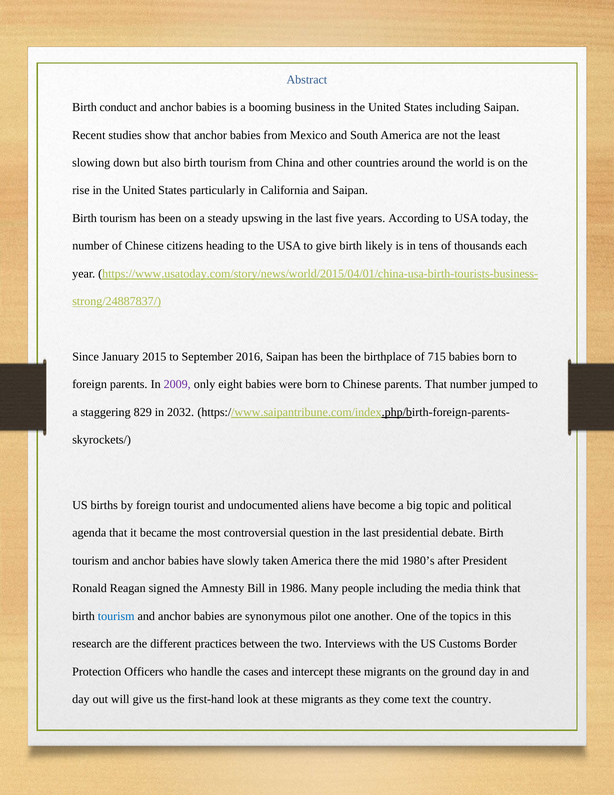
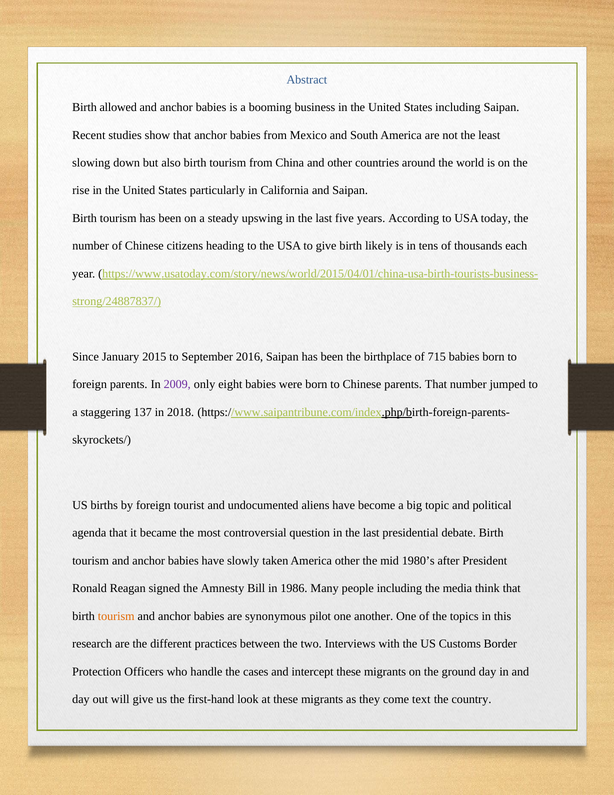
conduct: conduct -> allowed
829: 829 -> 137
2032: 2032 -> 2018
America there: there -> other
tourism at (116, 616) colour: blue -> orange
